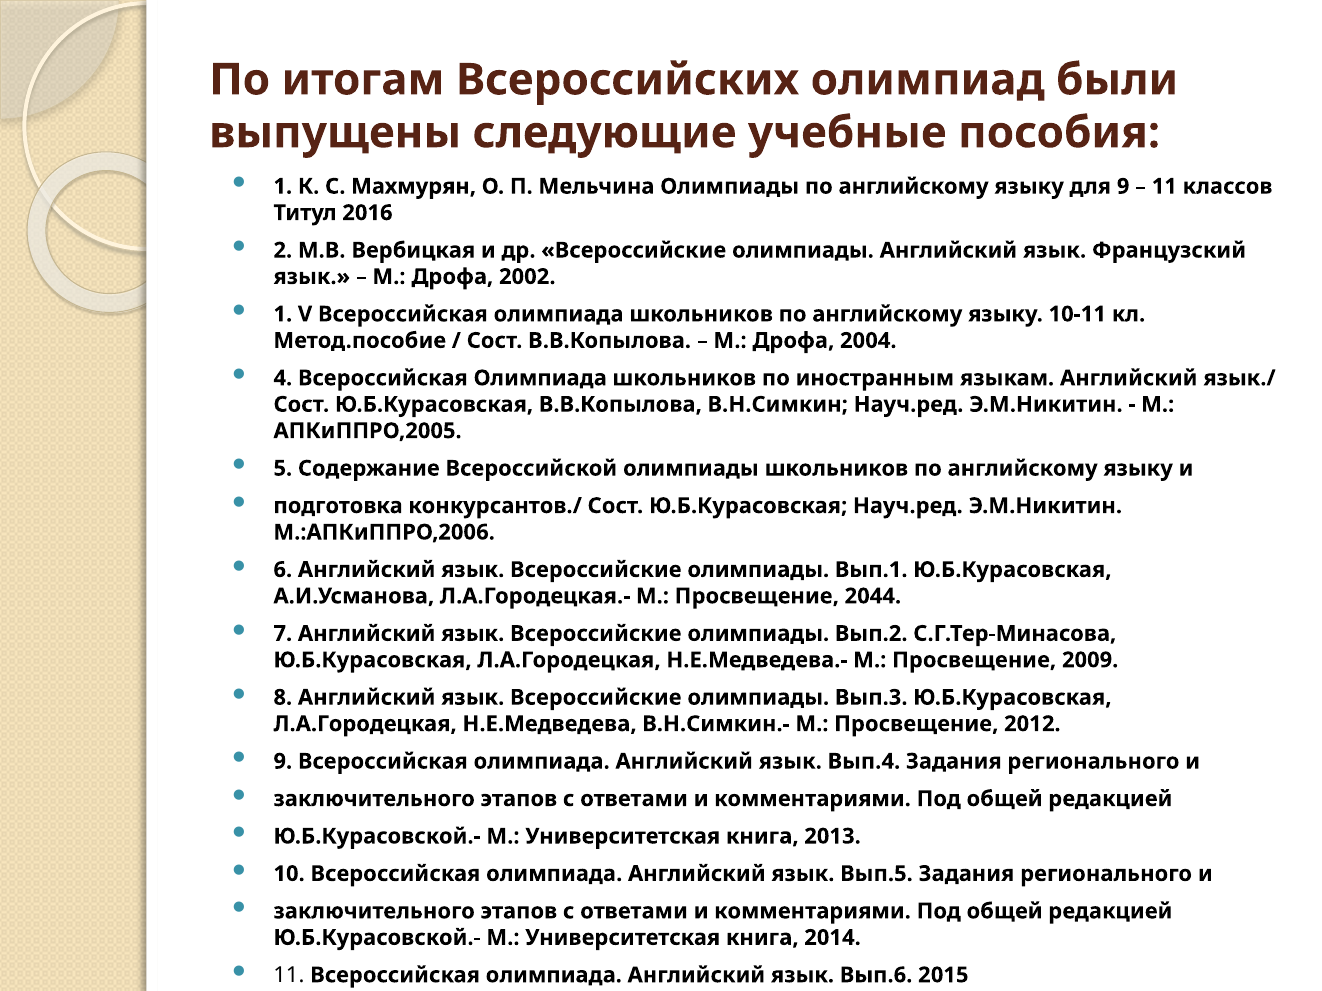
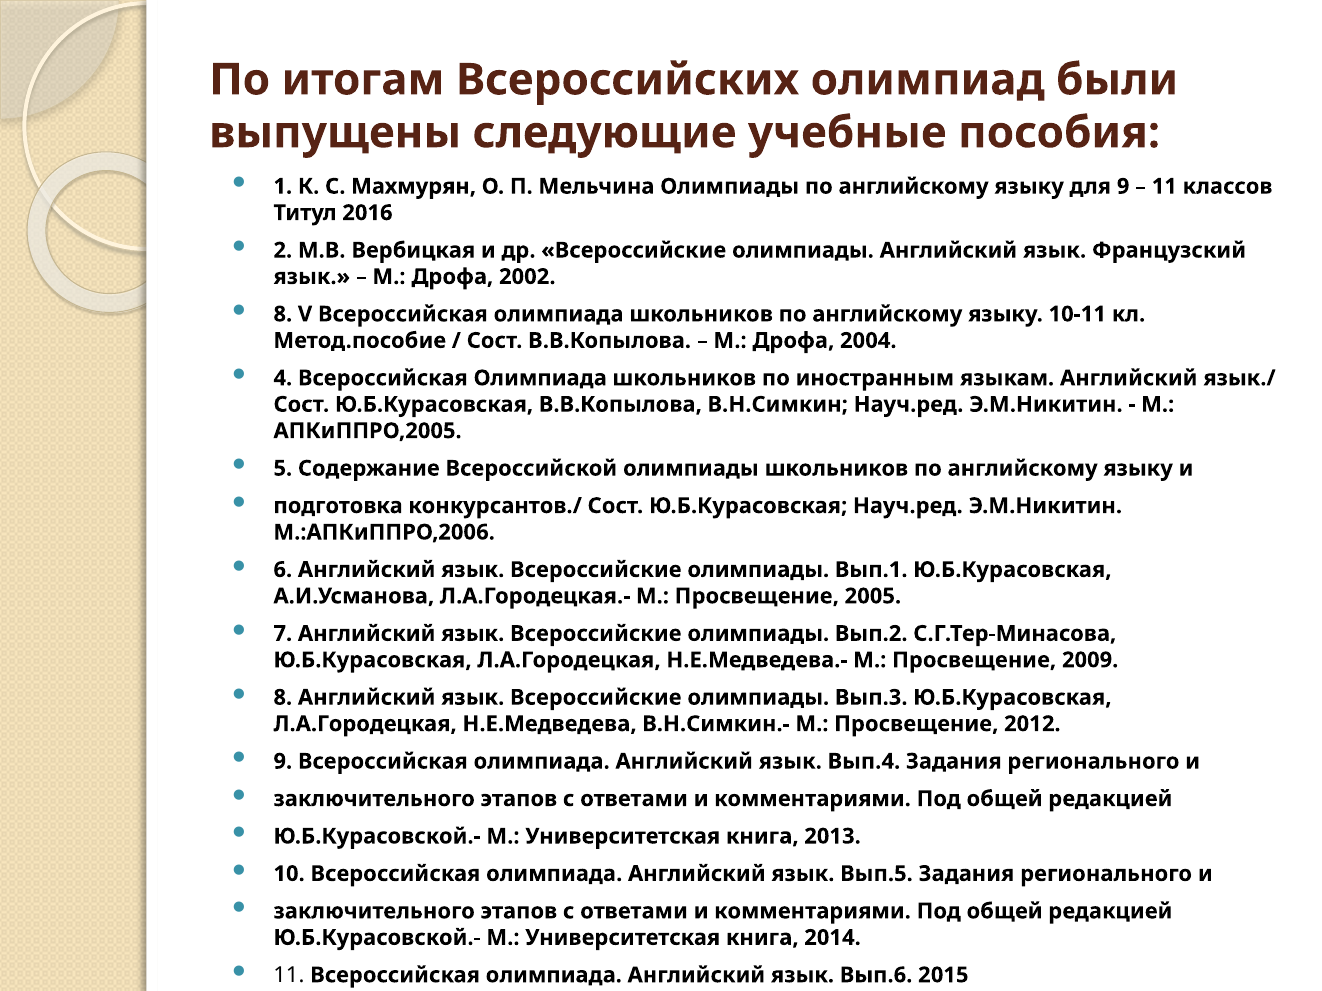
1 at (283, 314): 1 -> 8
2044: 2044 -> 2005
